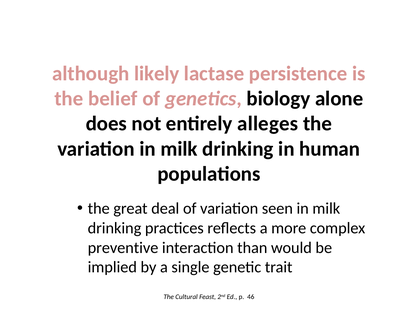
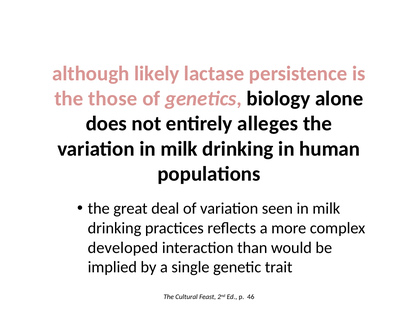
belief: belief -> those
preventive: preventive -> developed
